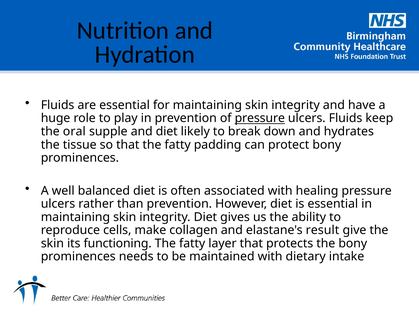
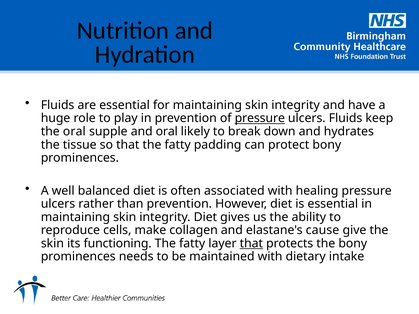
and diet: diet -> oral
result: result -> cause
that at (251, 244) underline: none -> present
